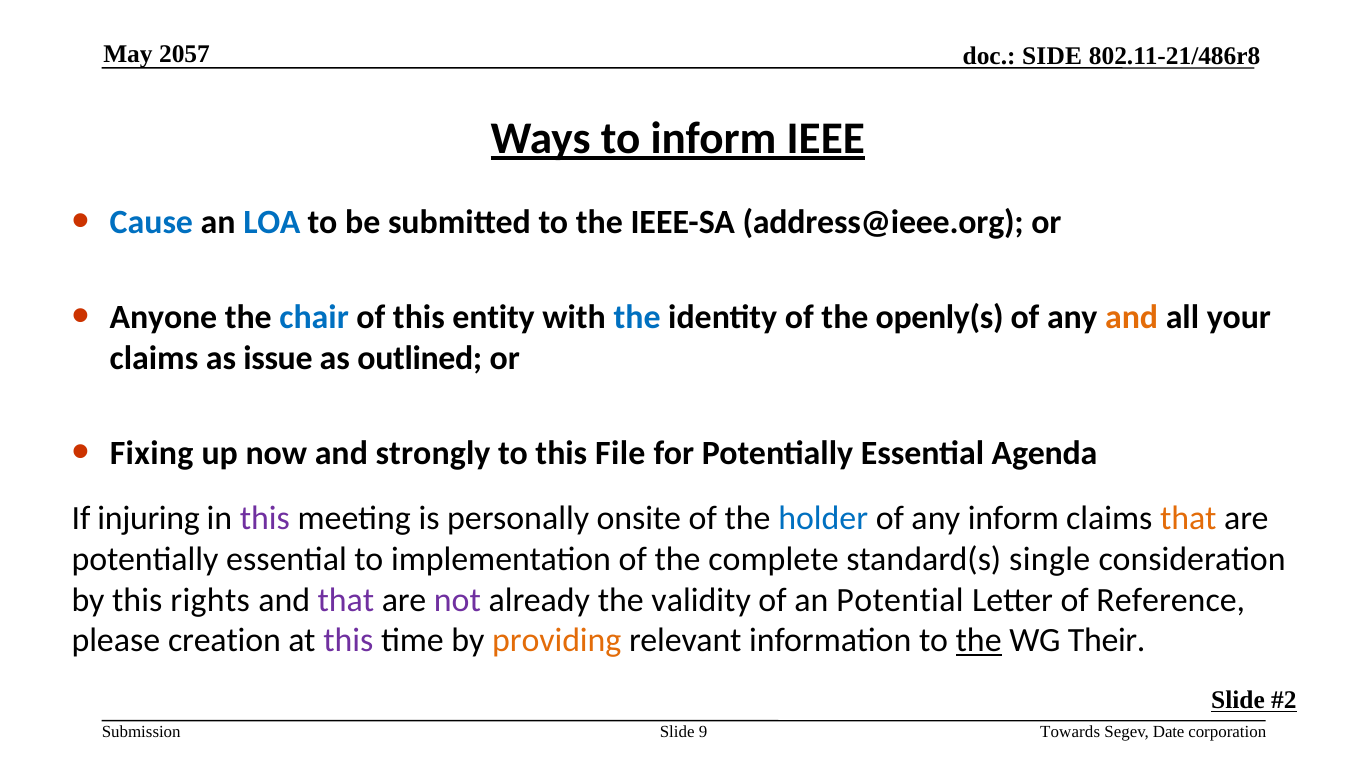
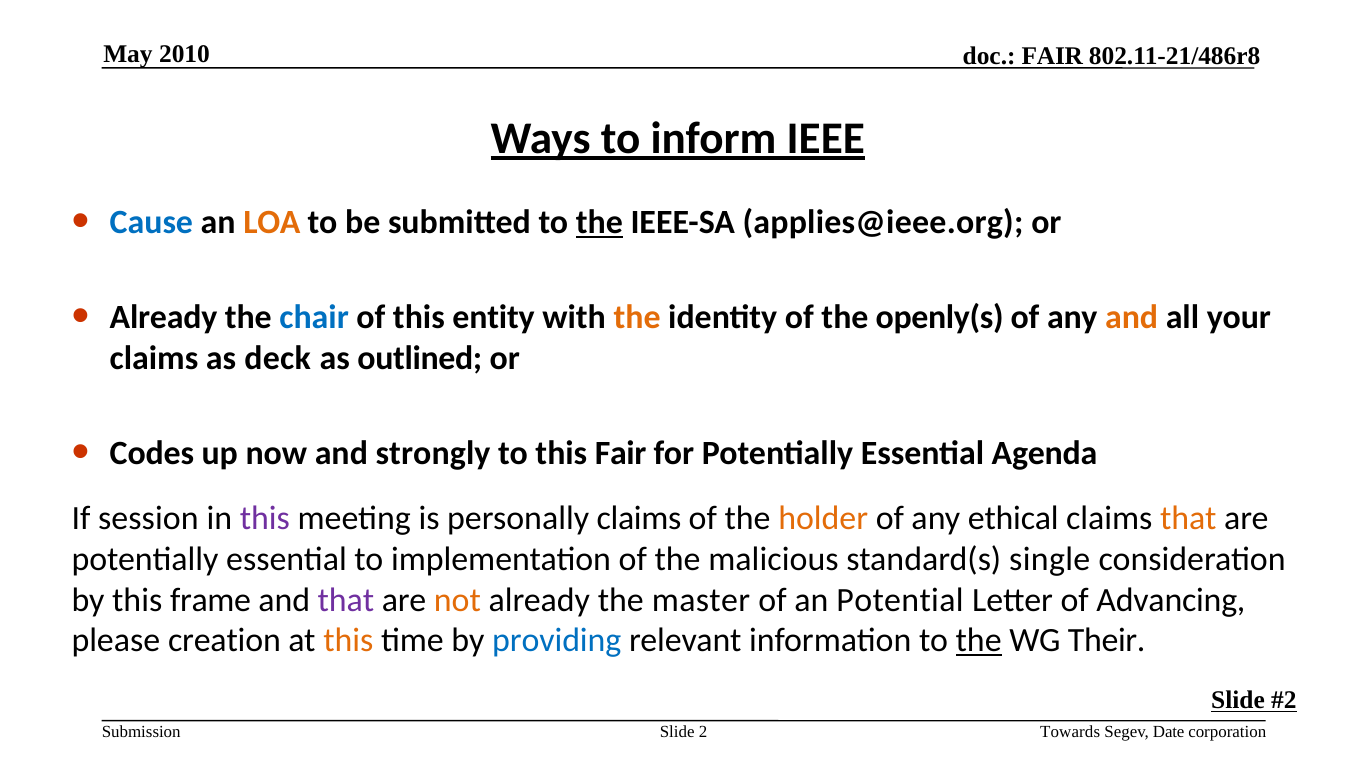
2057: 2057 -> 2010
SIDE at (1052, 57): SIDE -> FAIR
LOA colour: blue -> orange
the at (599, 223) underline: none -> present
address@ieee.org: address@ieee.org -> applies@ieee.org
Anyone at (163, 317): Anyone -> Already
the at (637, 317) colour: blue -> orange
issue: issue -> deck
Fixing: Fixing -> Codes
this File: File -> Fair
injuring: injuring -> session
personally onsite: onsite -> claims
holder colour: blue -> orange
any inform: inform -> ethical
complete: complete -> malicious
rights: rights -> frame
not colour: purple -> orange
validity: validity -> master
Reference: Reference -> Advancing
this at (348, 640) colour: purple -> orange
providing colour: orange -> blue
9: 9 -> 2
